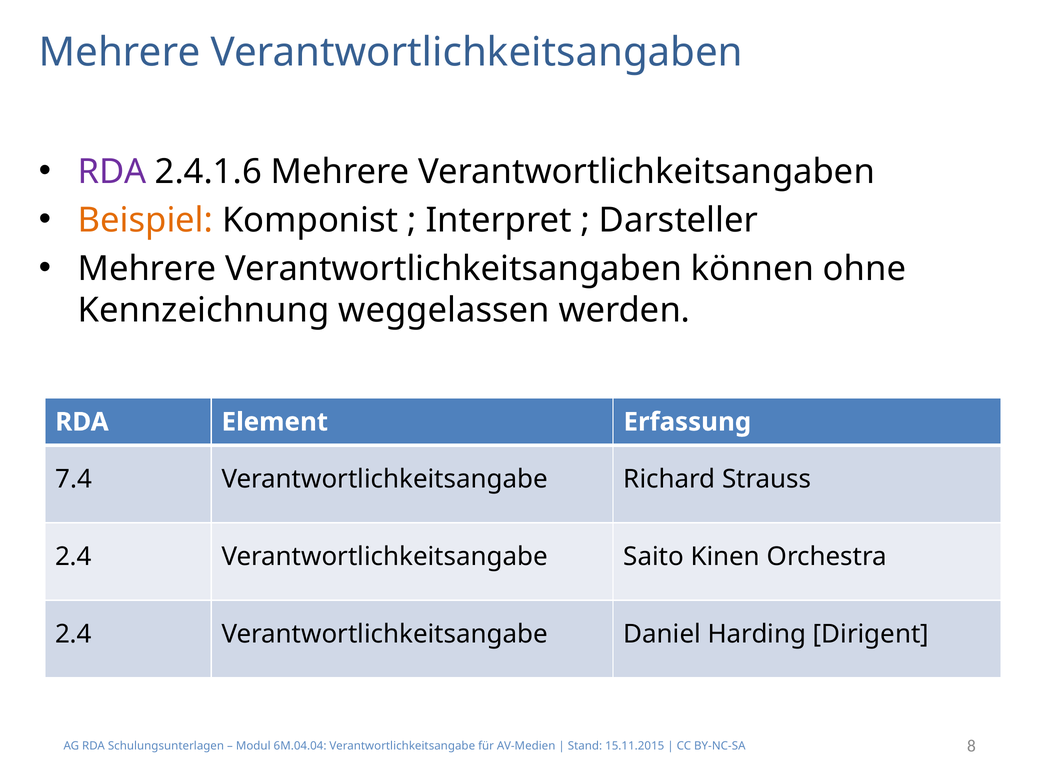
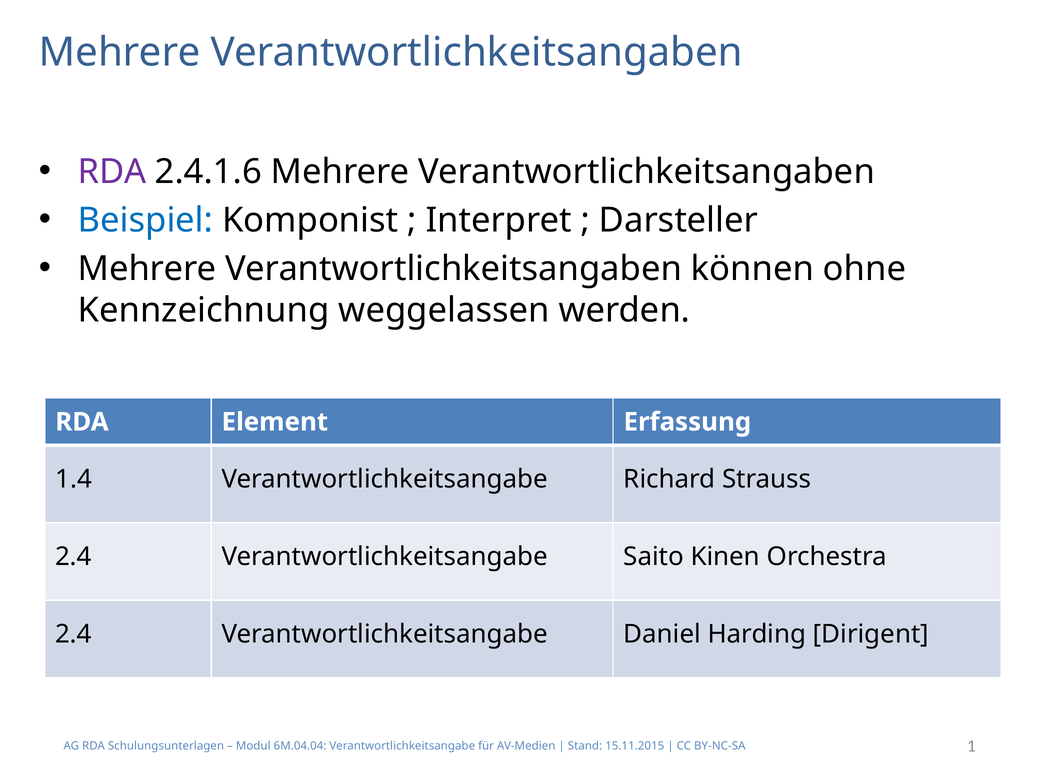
Beispiel colour: orange -> blue
7.4: 7.4 -> 1.4
8: 8 -> 1
